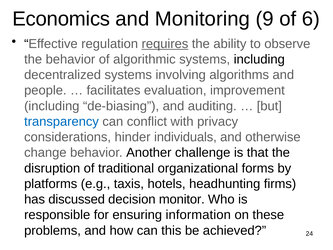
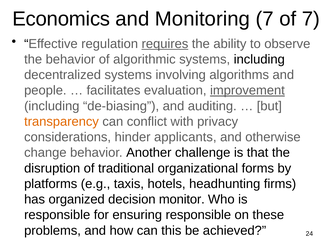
Monitoring 9: 9 -> 7
of 6: 6 -> 7
improvement underline: none -> present
transparency colour: blue -> orange
individuals: individuals -> applicants
discussed: discussed -> organized
ensuring information: information -> responsible
